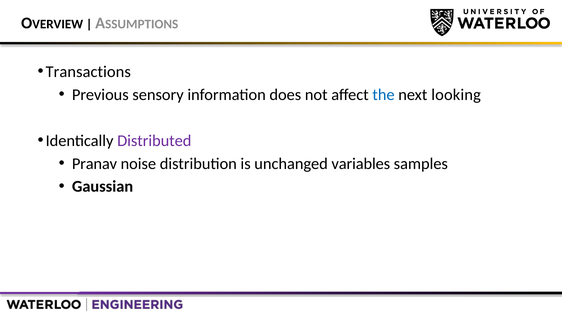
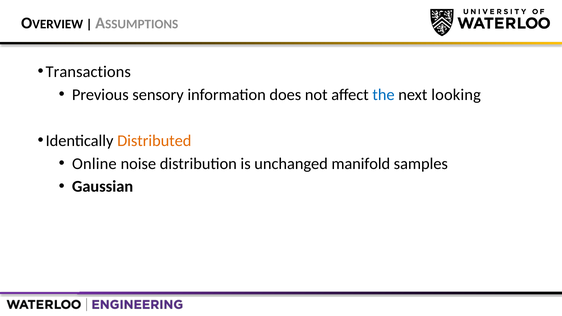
Distributed colour: purple -> orange
Pranav: Pranav -> Online
variables: variables -> manifold
